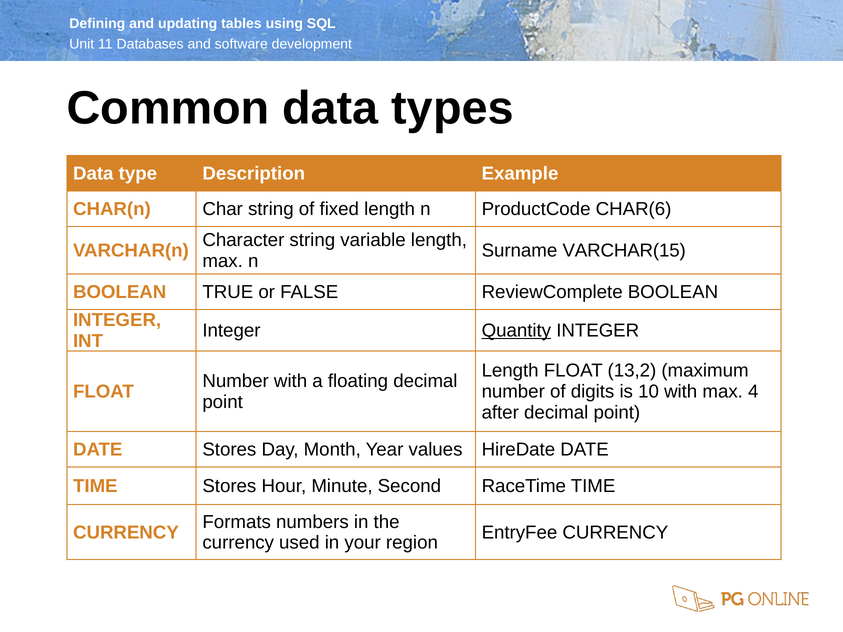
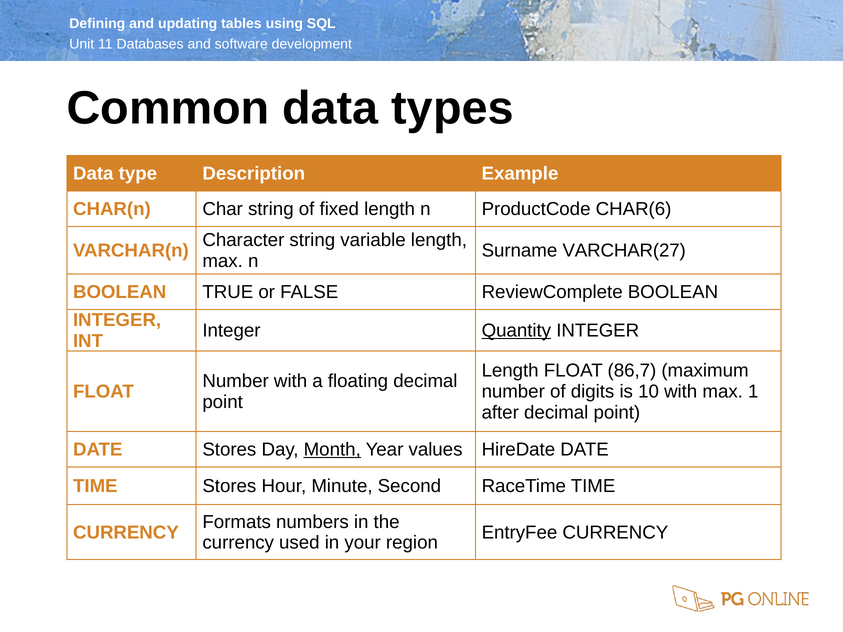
VARCHAR(15: VARCHAR(15 -> VARCHAR(27
13,2: 13,2 -> 86,7
4: 4 -> 1
Month underline: none -> present
